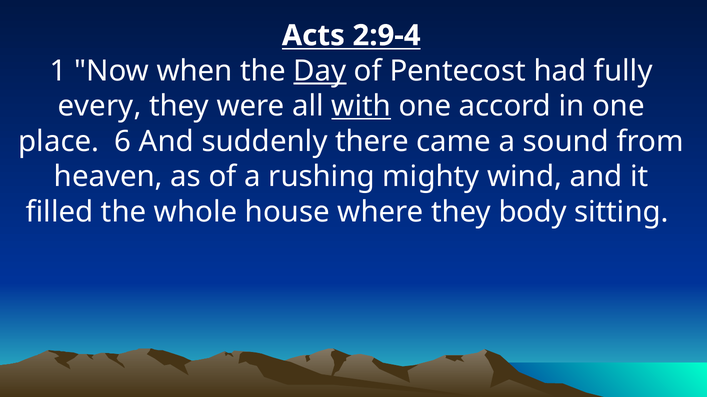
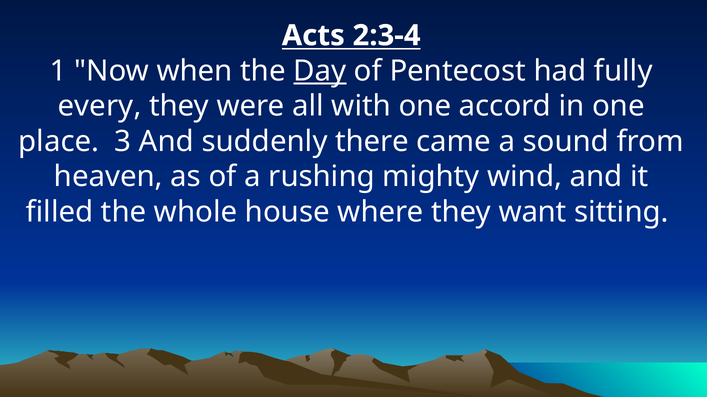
2:9-4: 2:9-4 -> 2:3-4
with underline: present -> none
6: 6 -> 3
body: body -> want
